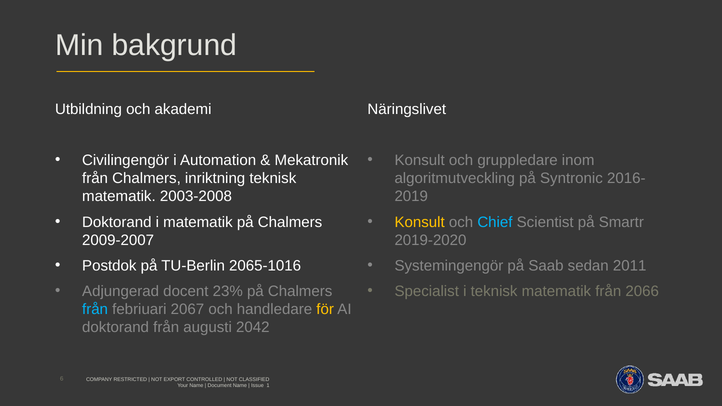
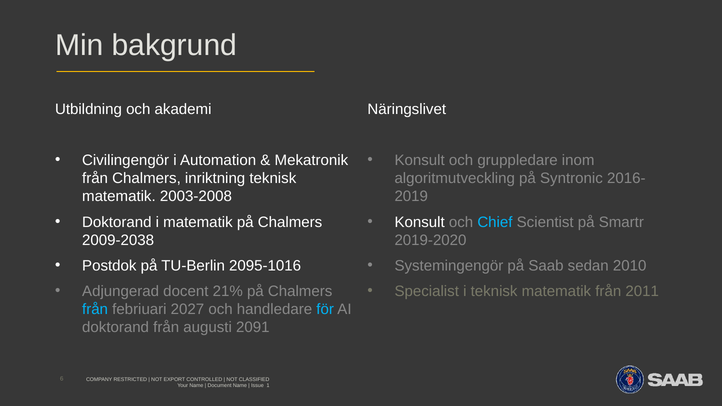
Konsult at (420, 222) colour: yellow -> white
2009-2007: 2009-2007 -> 2009-2038
2011: 2011 -> 2010
2065-1016: 2065-1016 -> 2095-1016
23%: 23% -> 21%
2066: 2066 -> 2011
2067: 2067 -> 2027
för colour: yellow -> light blue
2042: 2042 -> 2091
